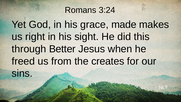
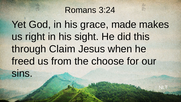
Better: Better -> Claim
creates: creates -> choose
